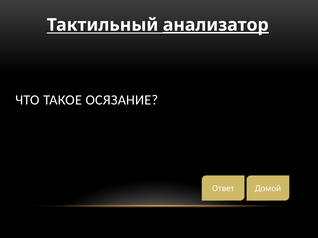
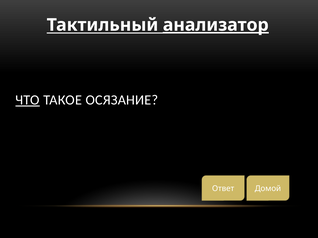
ЧТО underline: none -> present
